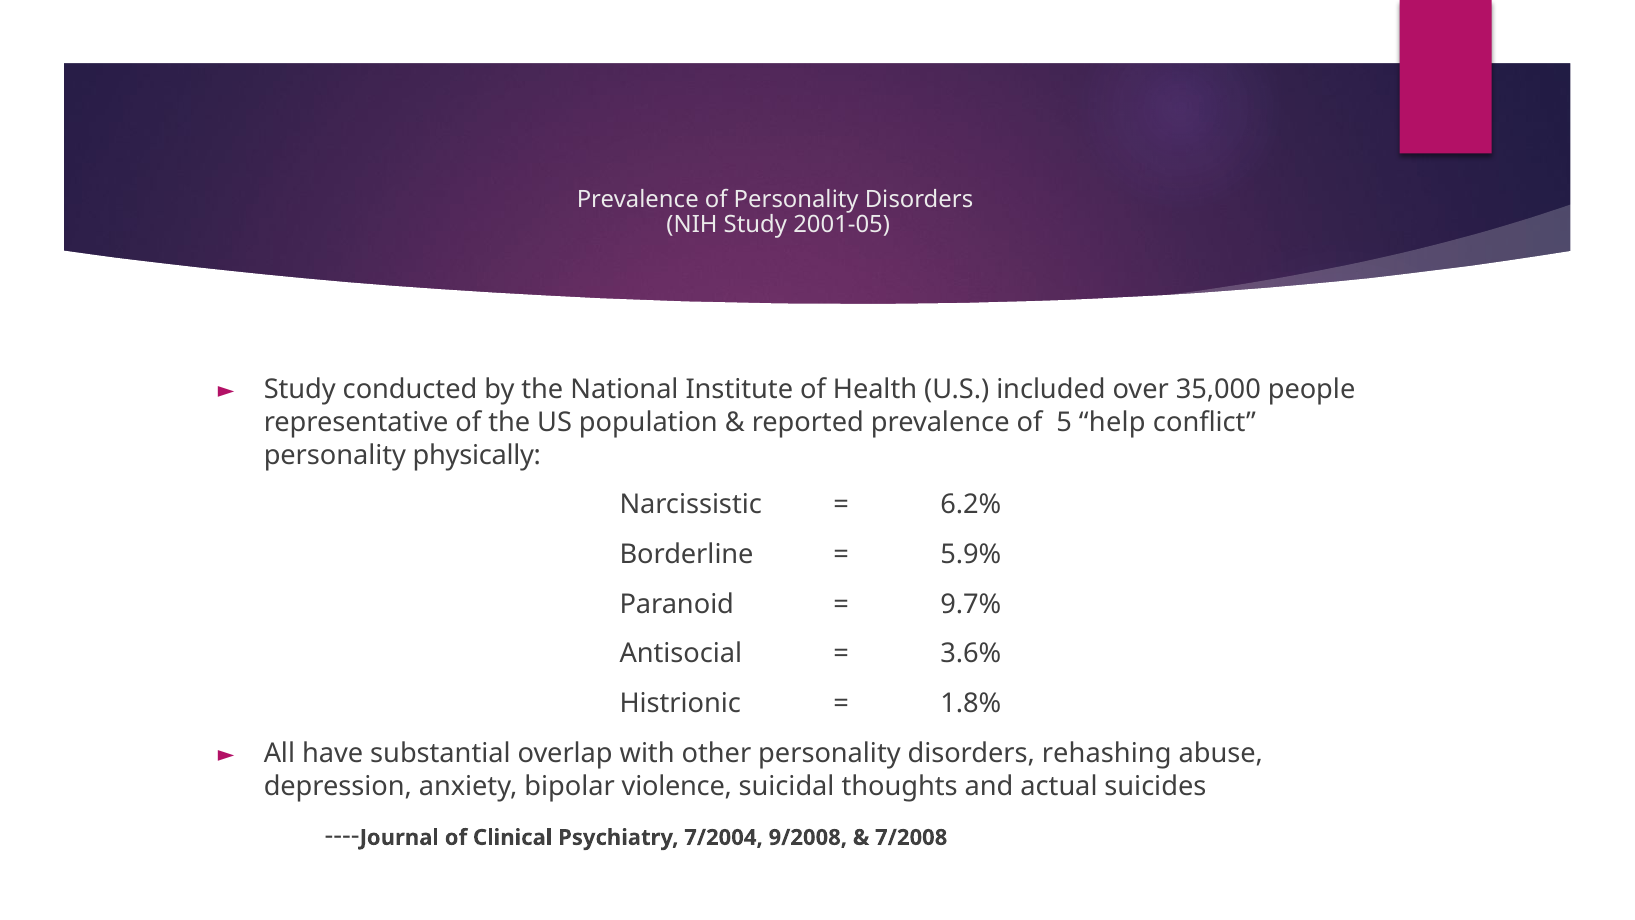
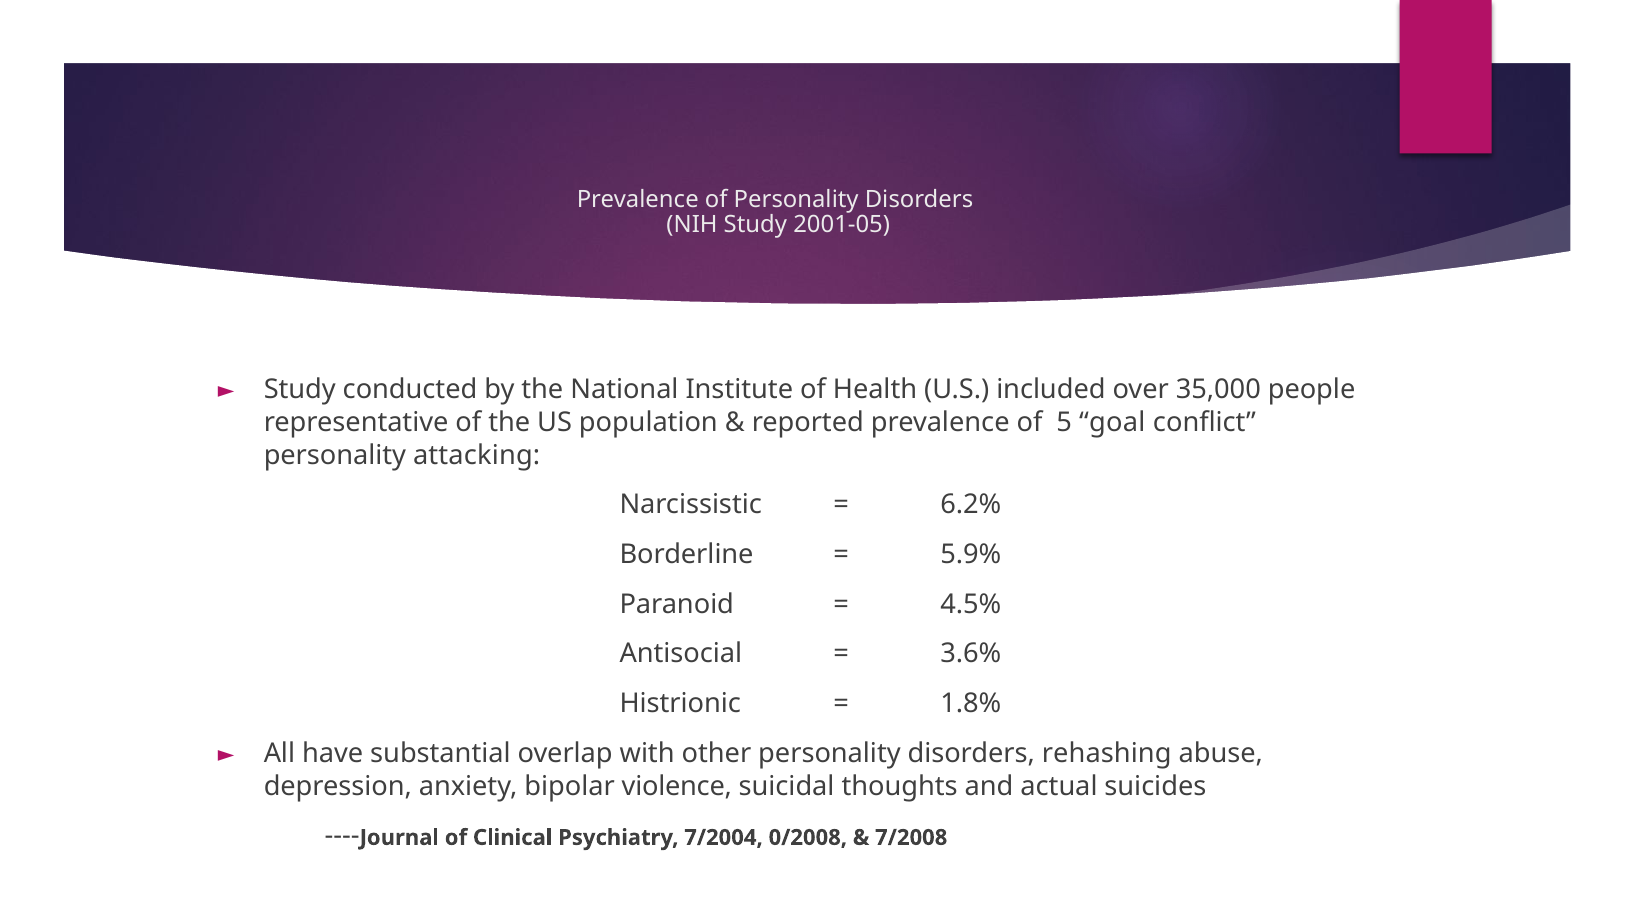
help: help -> goal
physically: physically -> attacking
9.7%: 9.7% -> 4.5%
9/2008: 9/2008 -> 0/2008
